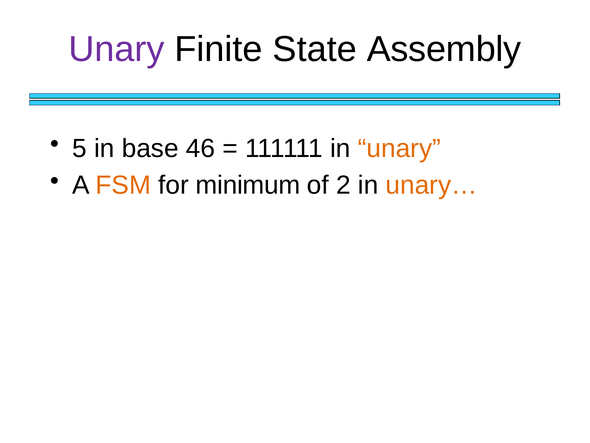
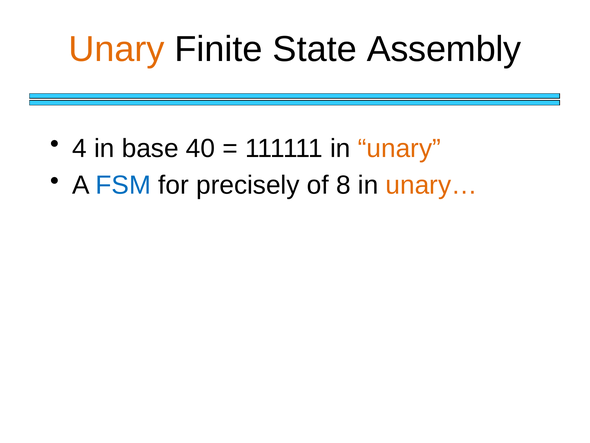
Unary at (116, 49) colour: purple -> orange
5: 5 -> 4
46: 46 -> 40
FSM colour: orange -> blue
minimum: minimum -> precisely
2: 2 -> 8
